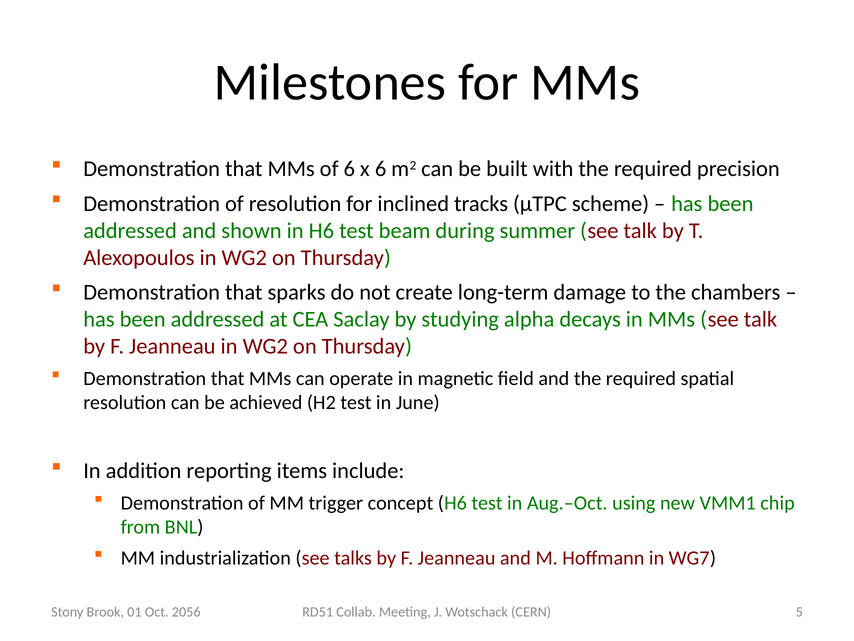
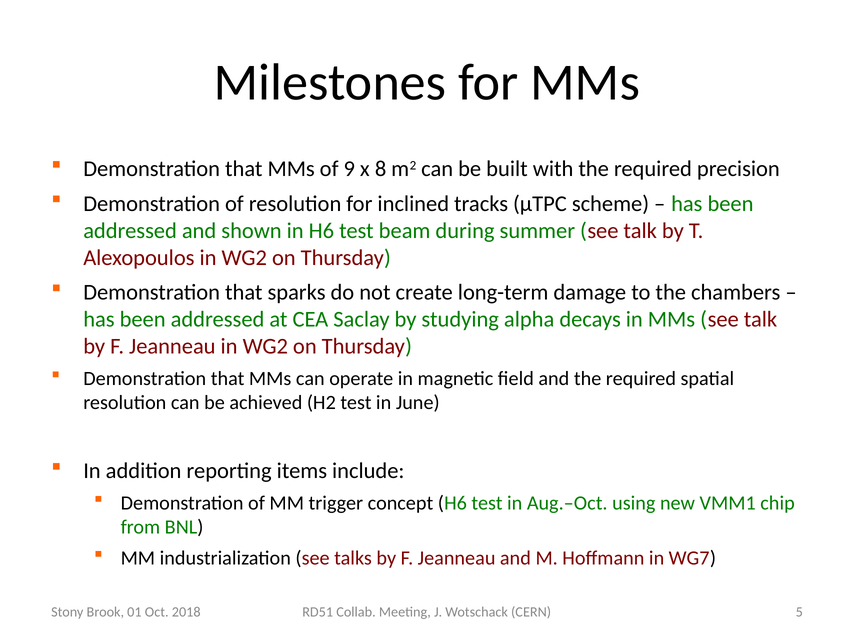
of 6: 6 -> 9
x 6: 6 -> 8
2056: 2056 -> 2018
